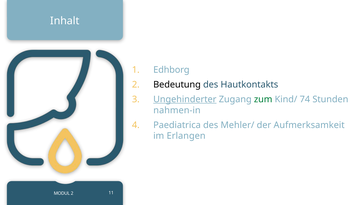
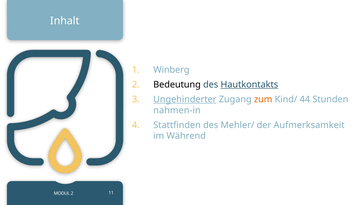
Edhborg: Edhborg -> Winberg
Hautkontakts underline: none -> present
zum colour: green -> orange
74: 74 -> 44
Paediatrica: Paediatrica -> Stattfinden
Erlangen: Erlangen -> Während
